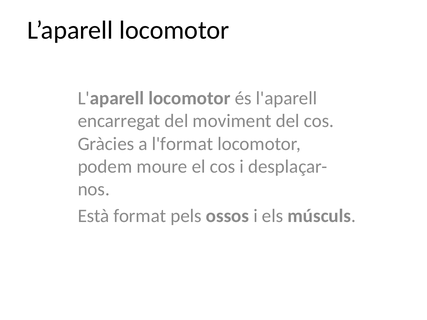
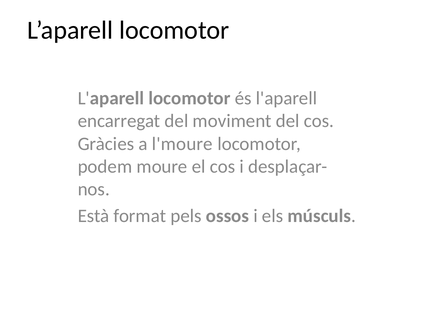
l'format: l'format -> l'moure
